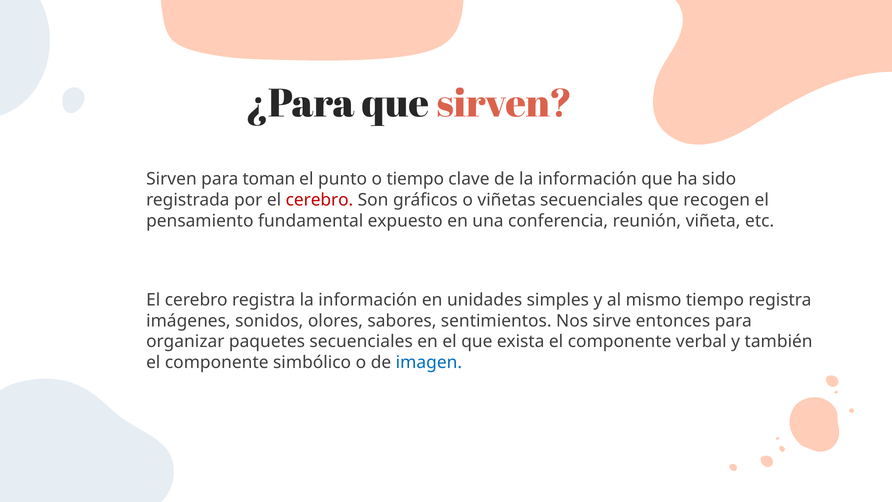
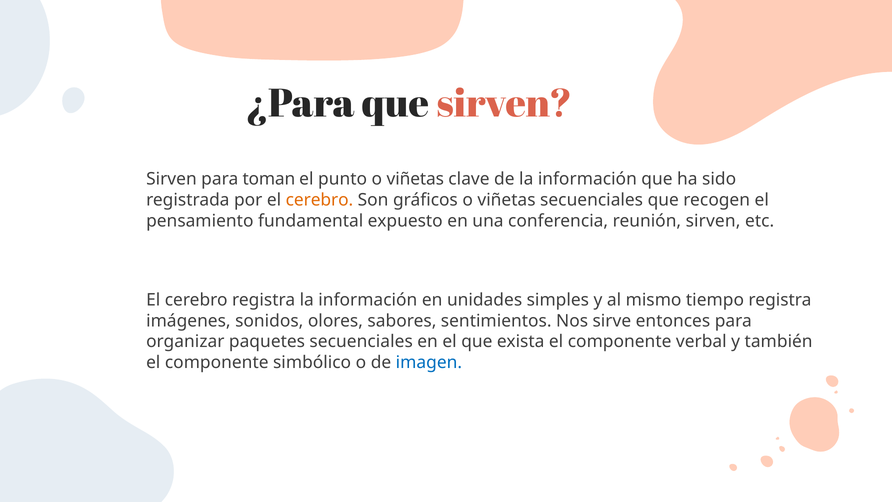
punto o tiempo: tiempo -> viñetas
cerebro at (319, 200) colour: red -> orange
reunión viñeta: viñeta -> sirven
